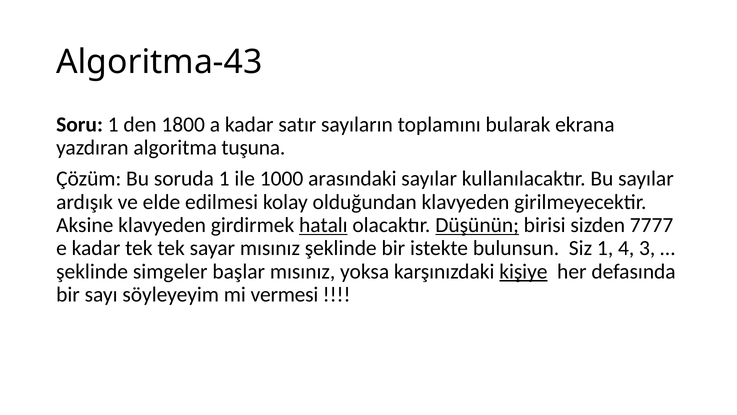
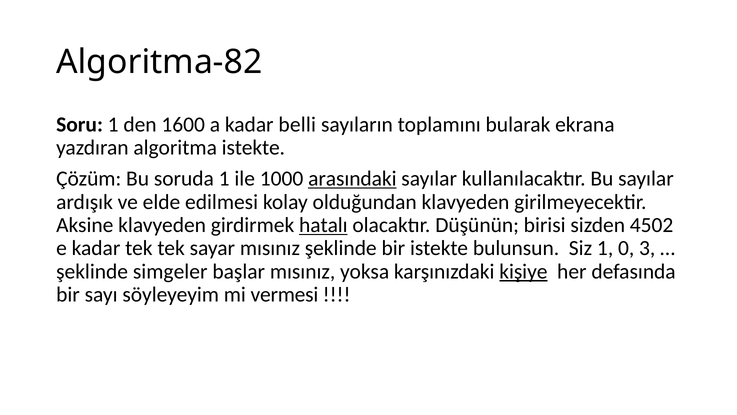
Algoritma-43: Algoritma-43 -> Algoritma-82
1800: 1800 -> 1600
satır: satır -> belli
algoritma tuşuna: tuşuna -> istekte
arasındaki underline: none -> present
Düşünün underline: present -> none
7777: 7777 -> 4502
4: 4 -> 0
